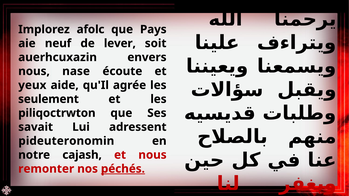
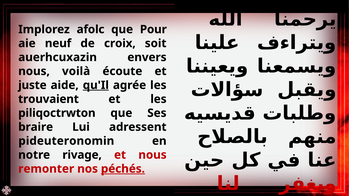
Pays: Pays -> Pour
lever: lever -> croix
nase: nase -> voilà
yeux: yeux -> juste
qu'Il underline: none -> present
seulement: seulement -> trouvaient
savait: savait -> braire
cajash: cajash -> rivage
